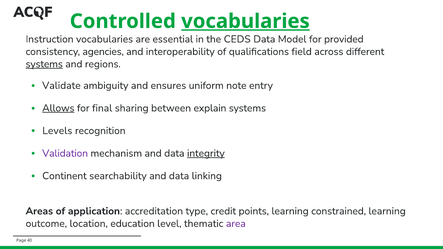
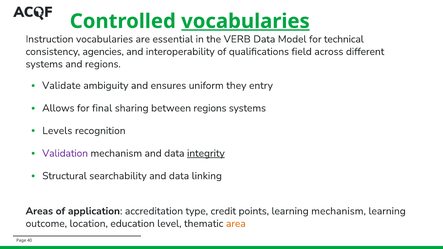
CEDS: CEDS -> VERB
provided: provided -> technical
systems at (44, 64) underline: present -> none
note: note -> they
Allows underline: present -> none
between explain: explain -> regions
Continent: Continent -> Structural
learning constrained: constrained -> mechanism
area colour: purple -> orange
